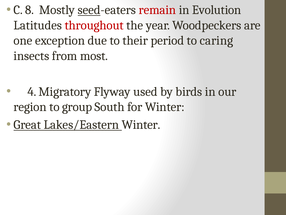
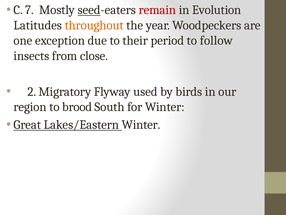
8: 8 -> 7
throughout colour: red -> orange
caring: caring -> follow
most: most -> close
4: 4 -> 2
group: group -> brood
